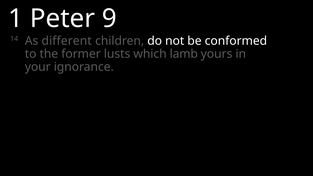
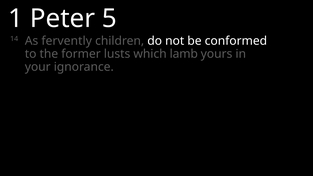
9: 9 -> 5
different: different -> fervently
